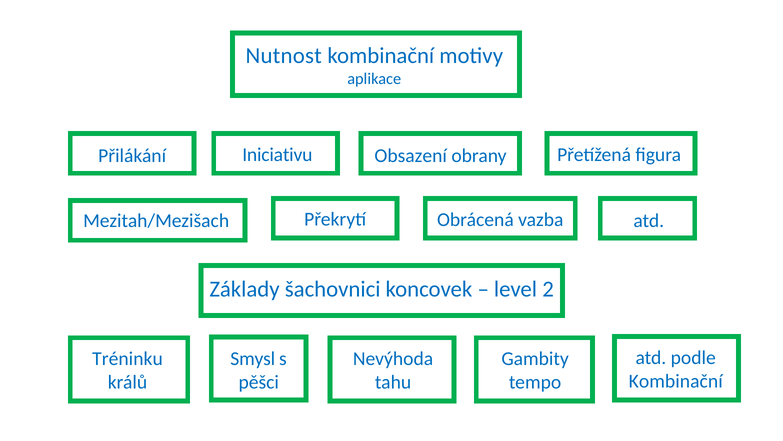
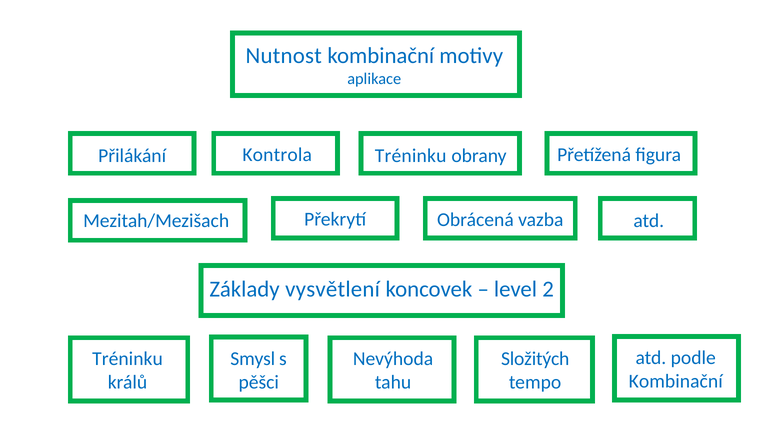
Iniciativu: Iniciativu -> Kontrola
Obsazení at (411, 156): Obsazení -> Tréninku
šachovnici: šachovnici -> vysvětlení
Gambity: Gambity -> Složitých
